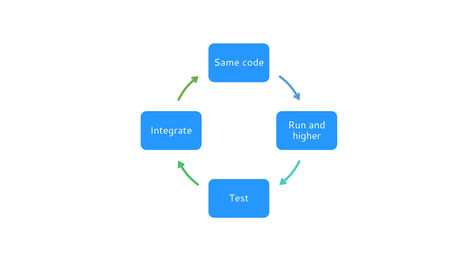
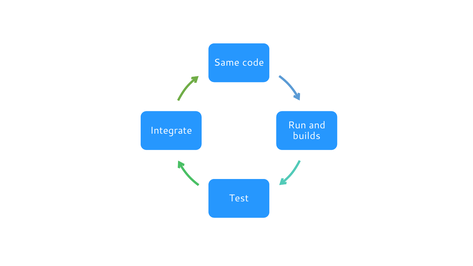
higher: higher -> builds
